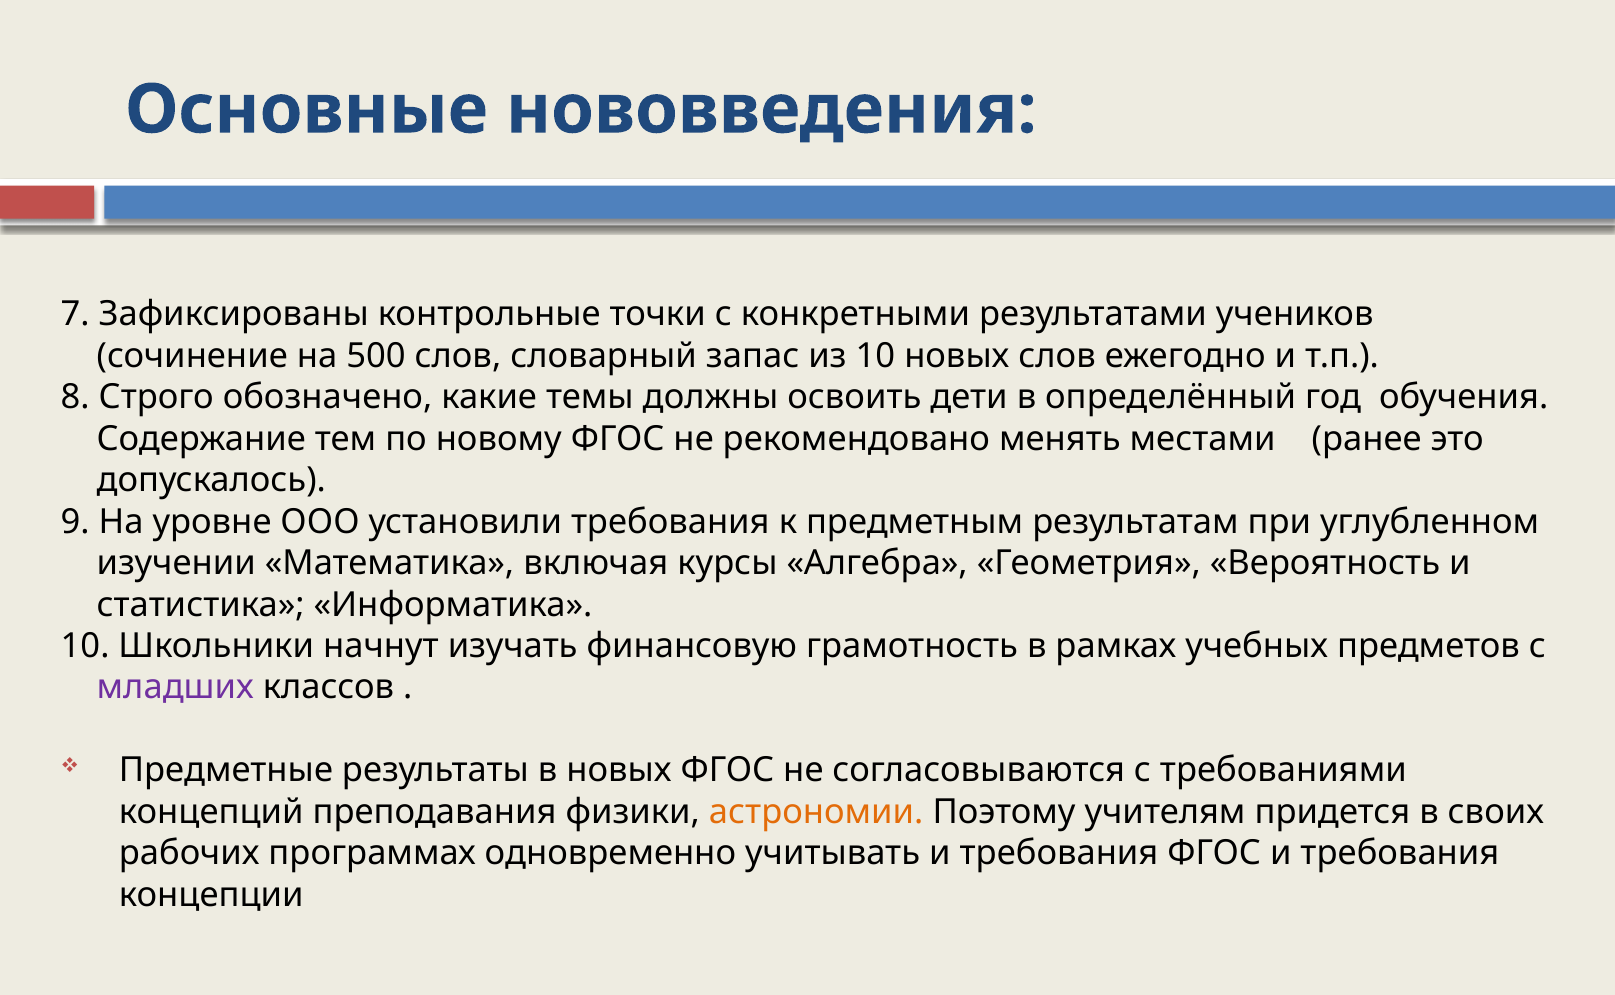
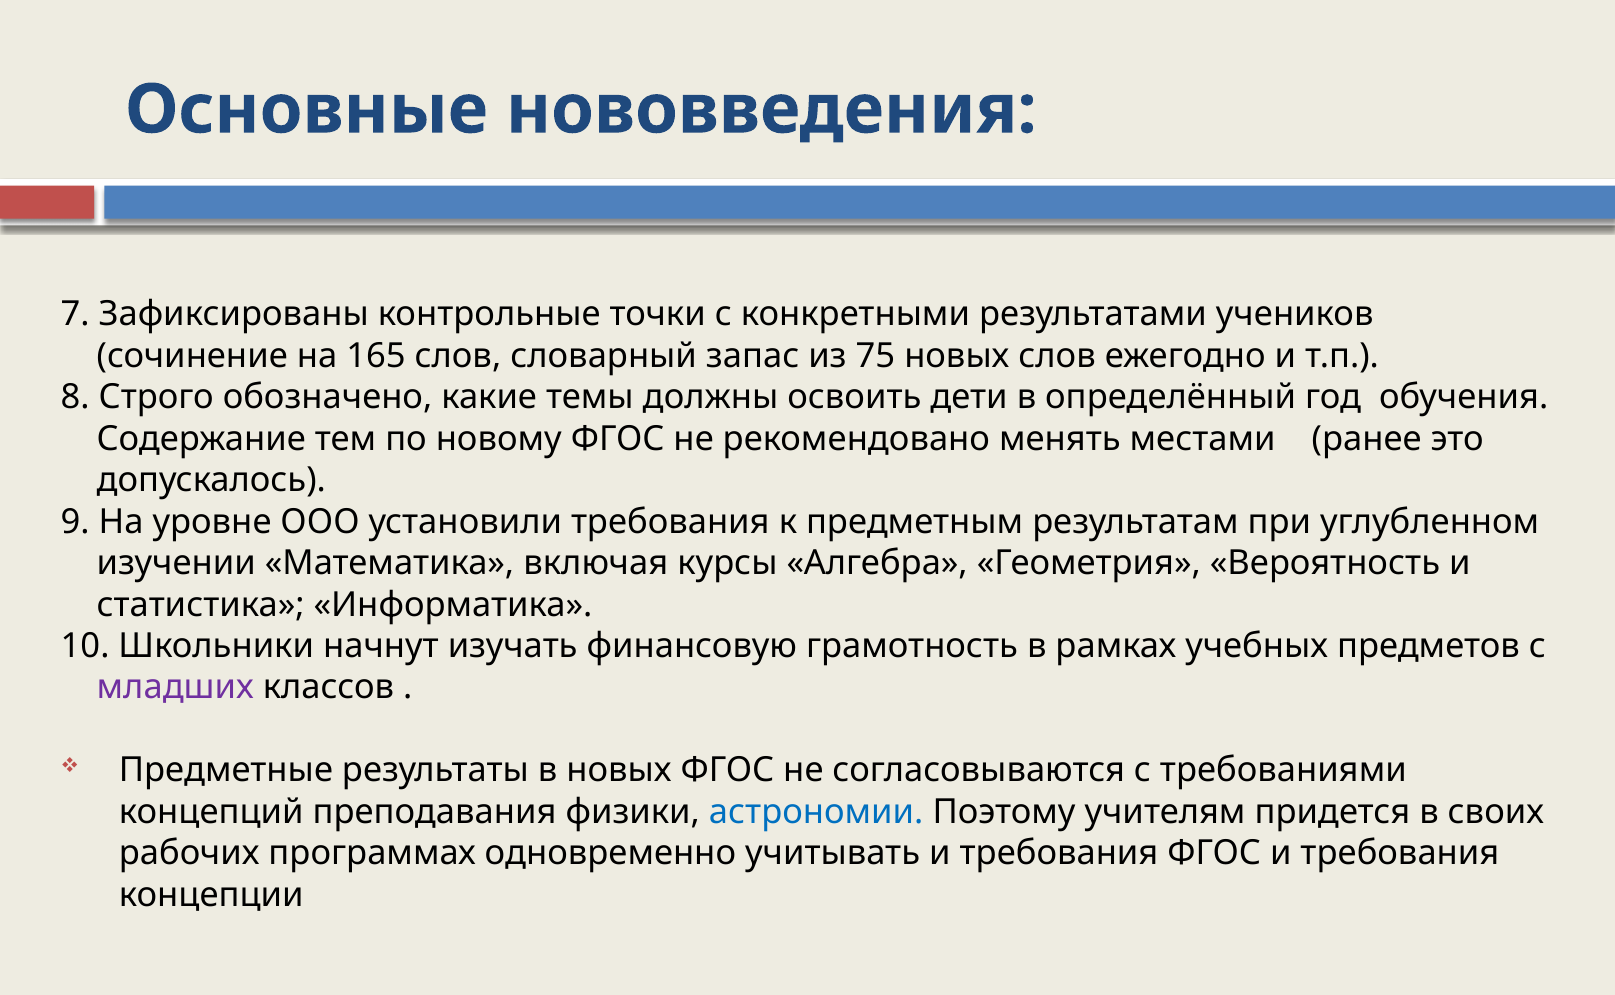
500: 500 -> 165
из 10: 10 -> 75
астрономии colour: orange -> blue
